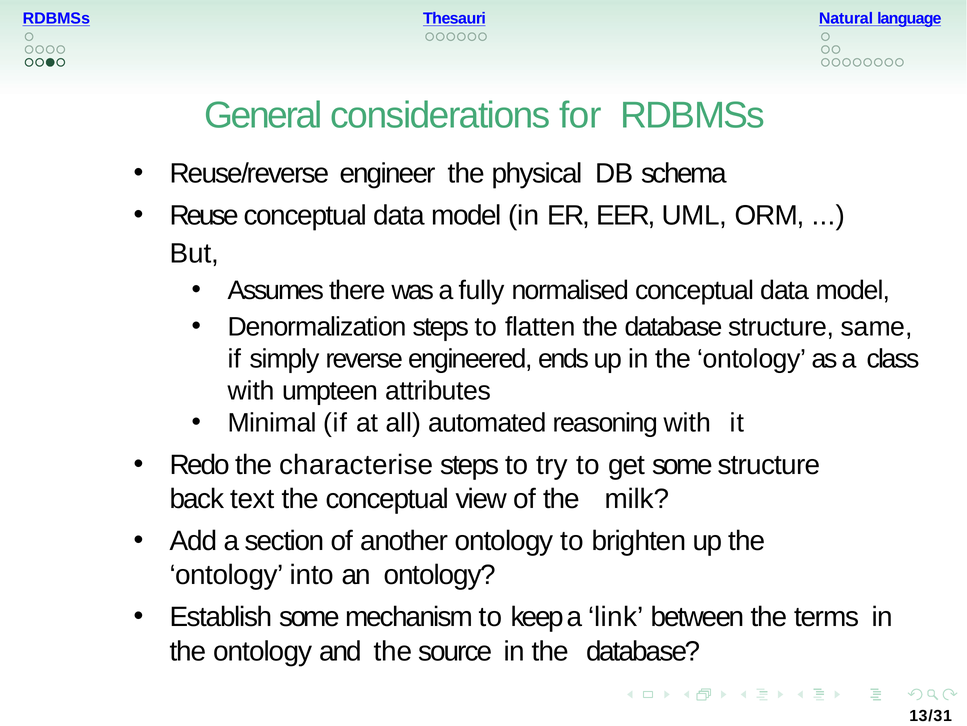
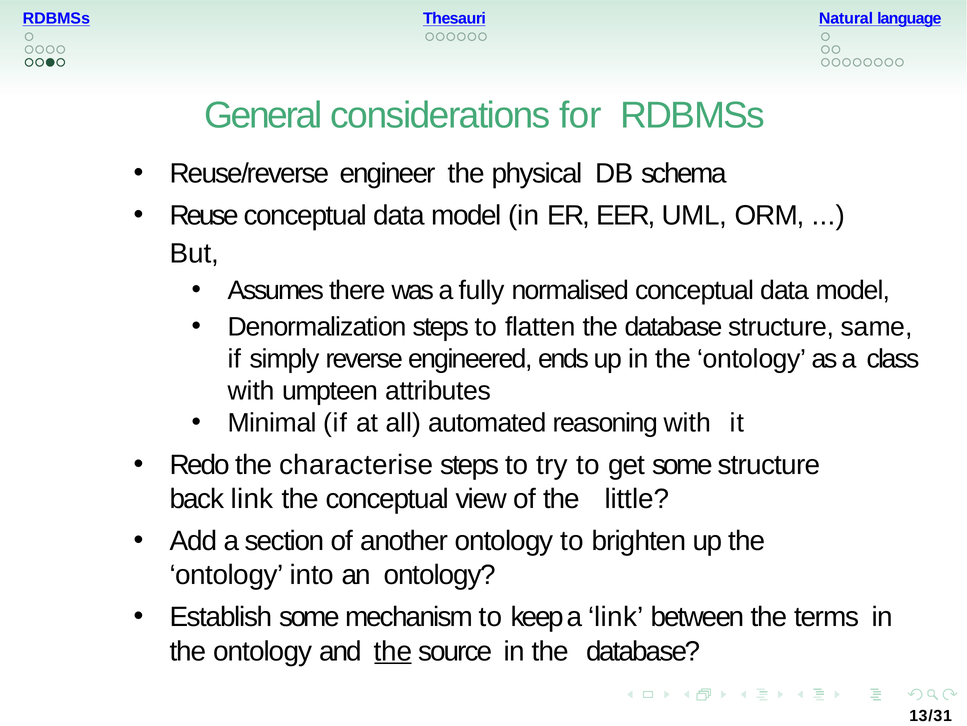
back text: text -> link
milk: milk -> little
the at (393, 651) underline: none -> present
